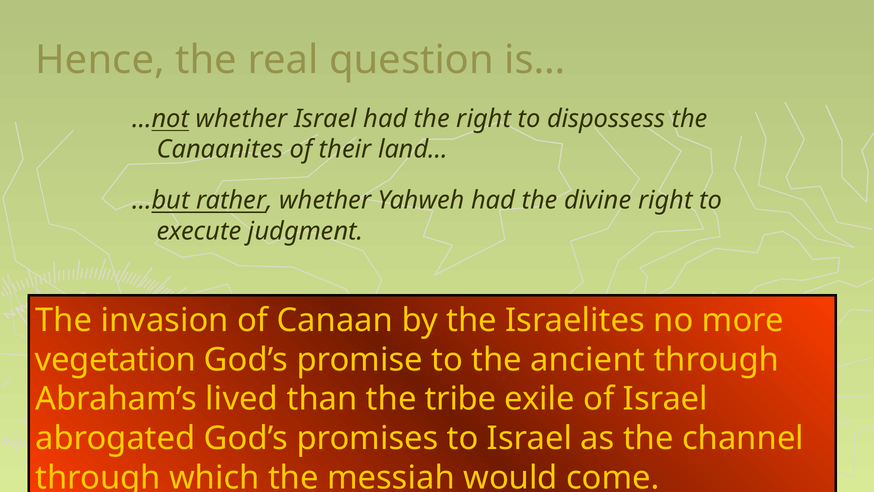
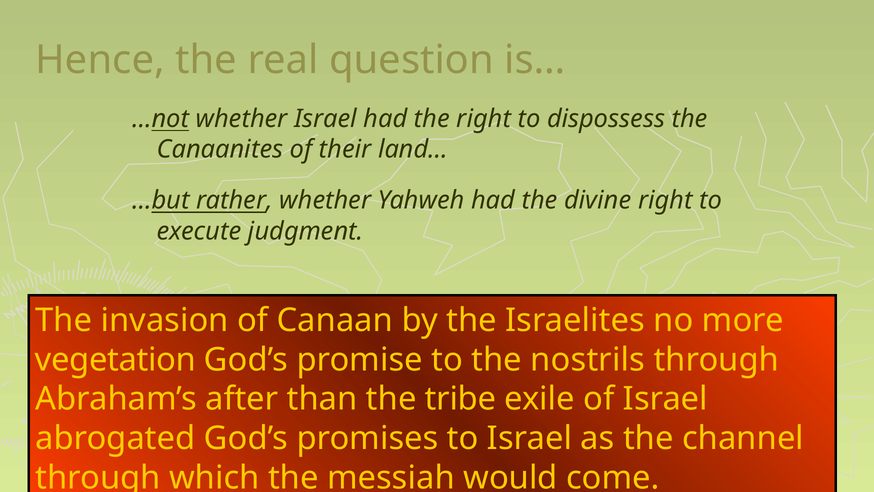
ancient: ancient -> nostrils
lived: lived -> after
